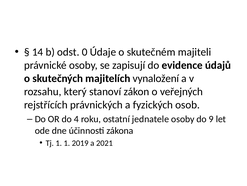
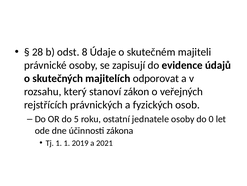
14: 14 -> 28
0: 0 -> 8
vynaložení: vynaložení -> odporovat
4: 4 -> 5
9: 9 -> 0
